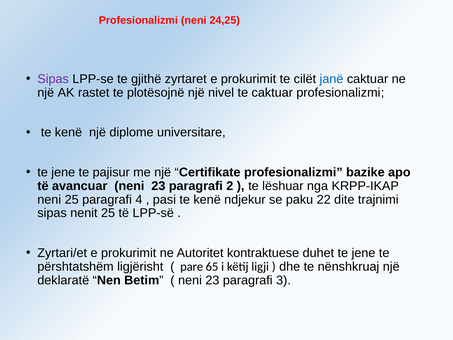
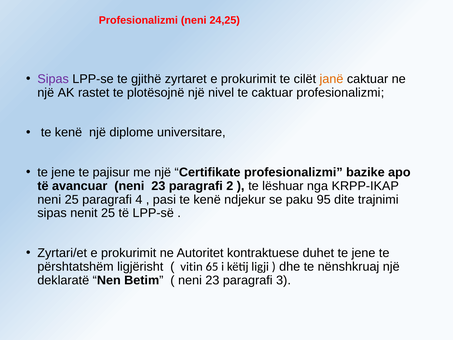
janë colour: blue -> orange
22: 22 -> 95
pare: pare -> vitin
